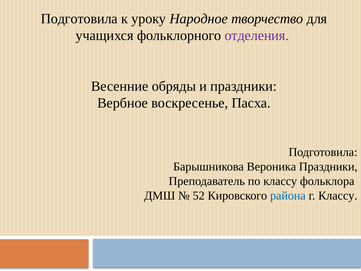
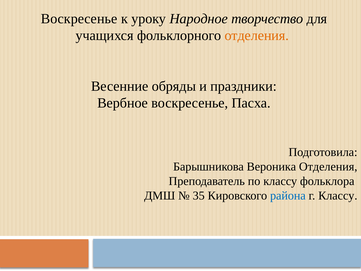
Подготовила at (79, 19): Подготовила -> Воскресенье
отделения at (257, 35) colour: purple -> orange
Вероника Праздники: Праздники -> Отделения
52: 52 -> 35
